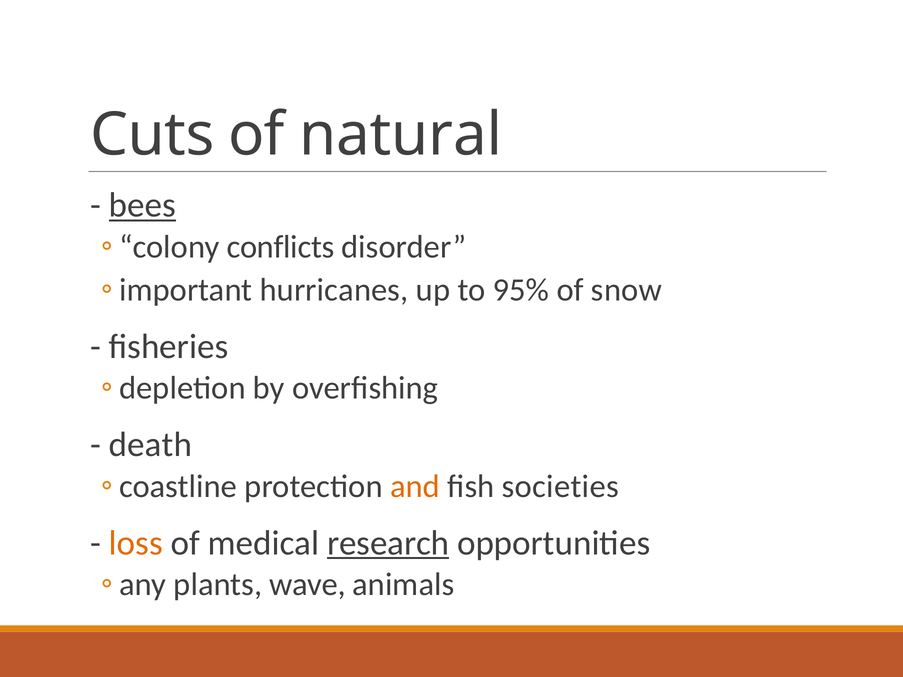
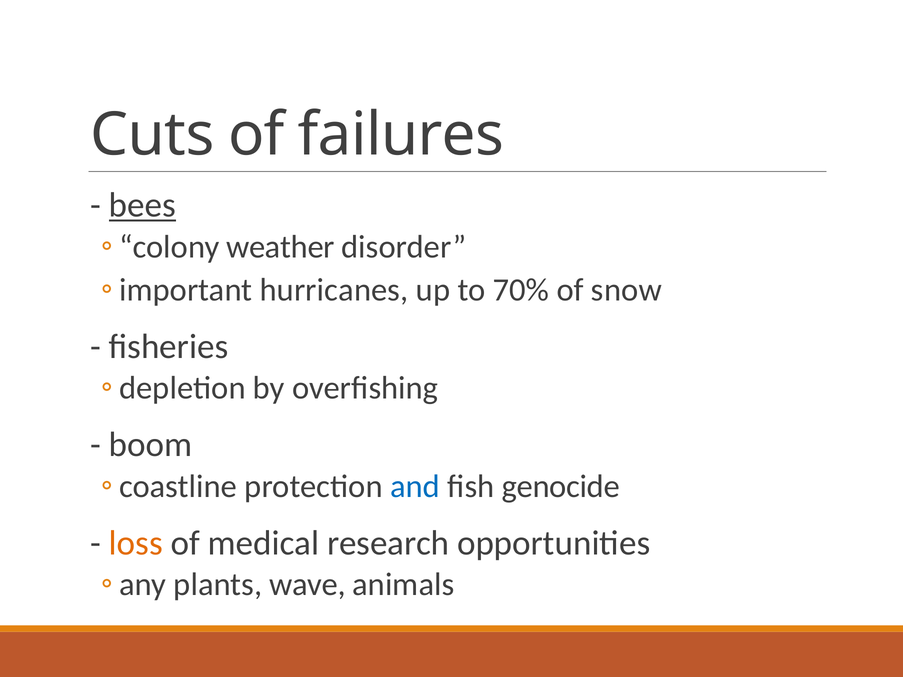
natural: natural -> failures
conflicts: conflicts -> weather
95%: 95% -> 70%
death: death -> boom
and colour: orange -> blue
societies: societies -> genocide
research underline: present -> none
